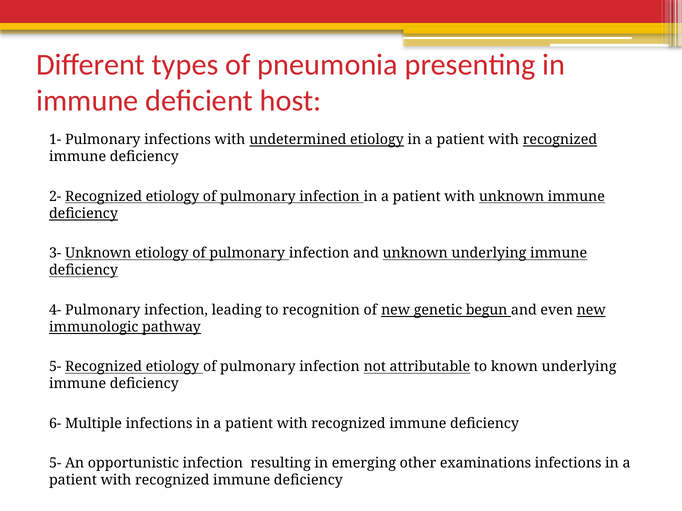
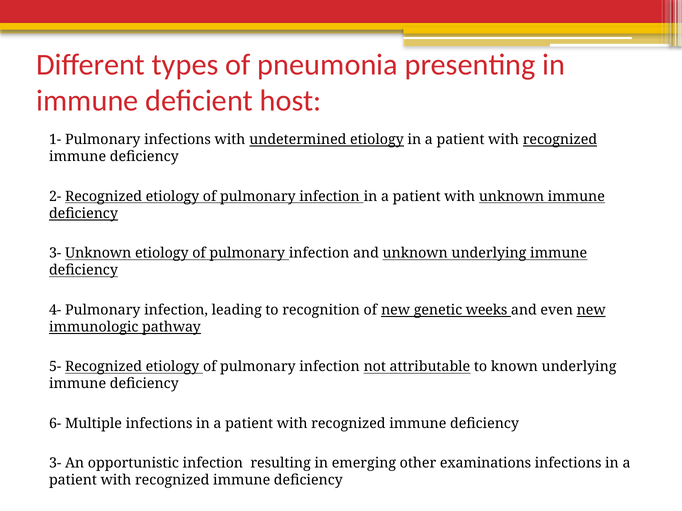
begun: begun -> weeks
5- at (55, 464): 5- -> 3-
